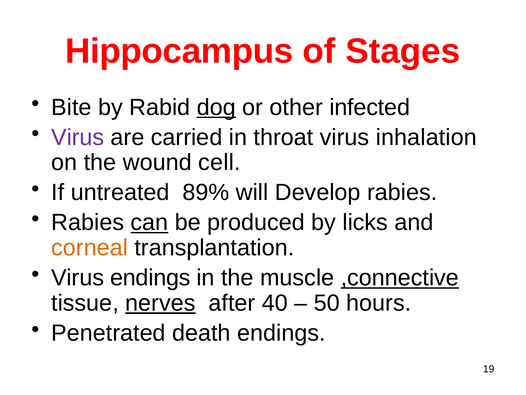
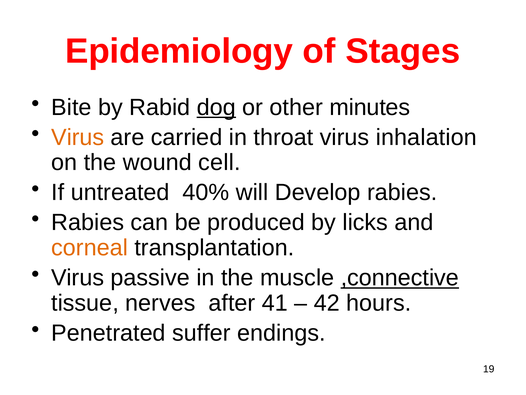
Hippocampus: Hippocampus -> Epidemiology
infected: infected -> minutes
Virus at (78, 137) colour: purple -> orange
89%: 89% -> 40%
can underline: present -> none
Virus endings: endings -> passive
nerves underline: present -> none
40: 40 -> 41
50: 50 -> 42
death: death -> suffer
